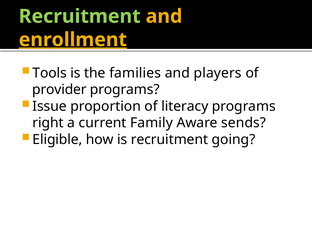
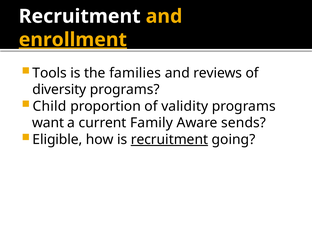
Recruitment at (80, 16) colour: light green -> white
players: players -> reviews
provider: provider -> diversity
Issue: Issue -> Child
literacy: literacy -> validity
right: right -> want
recruitment at (169, 140) underline: none -> present
